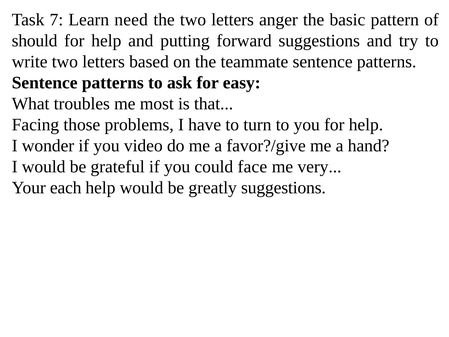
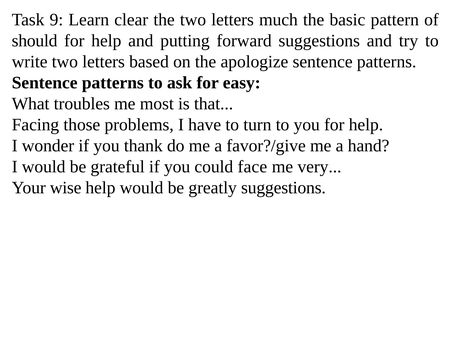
7: 7 -> 9
need: need -> clear
anger: anger -> much
teammate: teammate -> apologize
video: video -> thank
each: each -> wise
